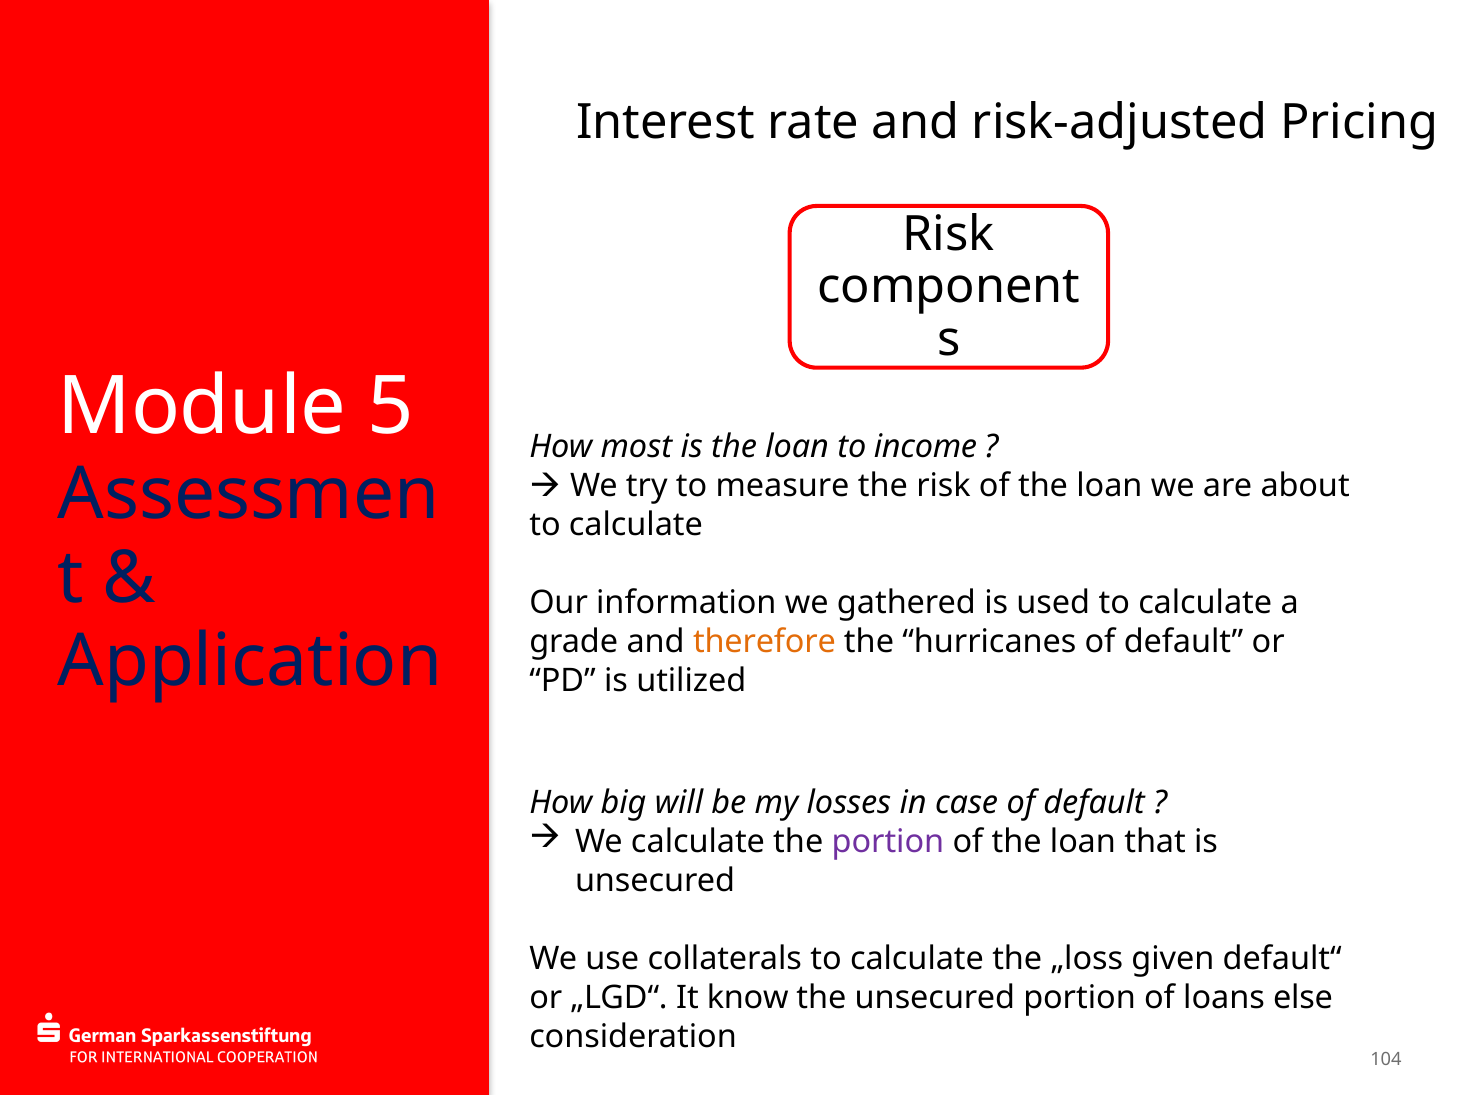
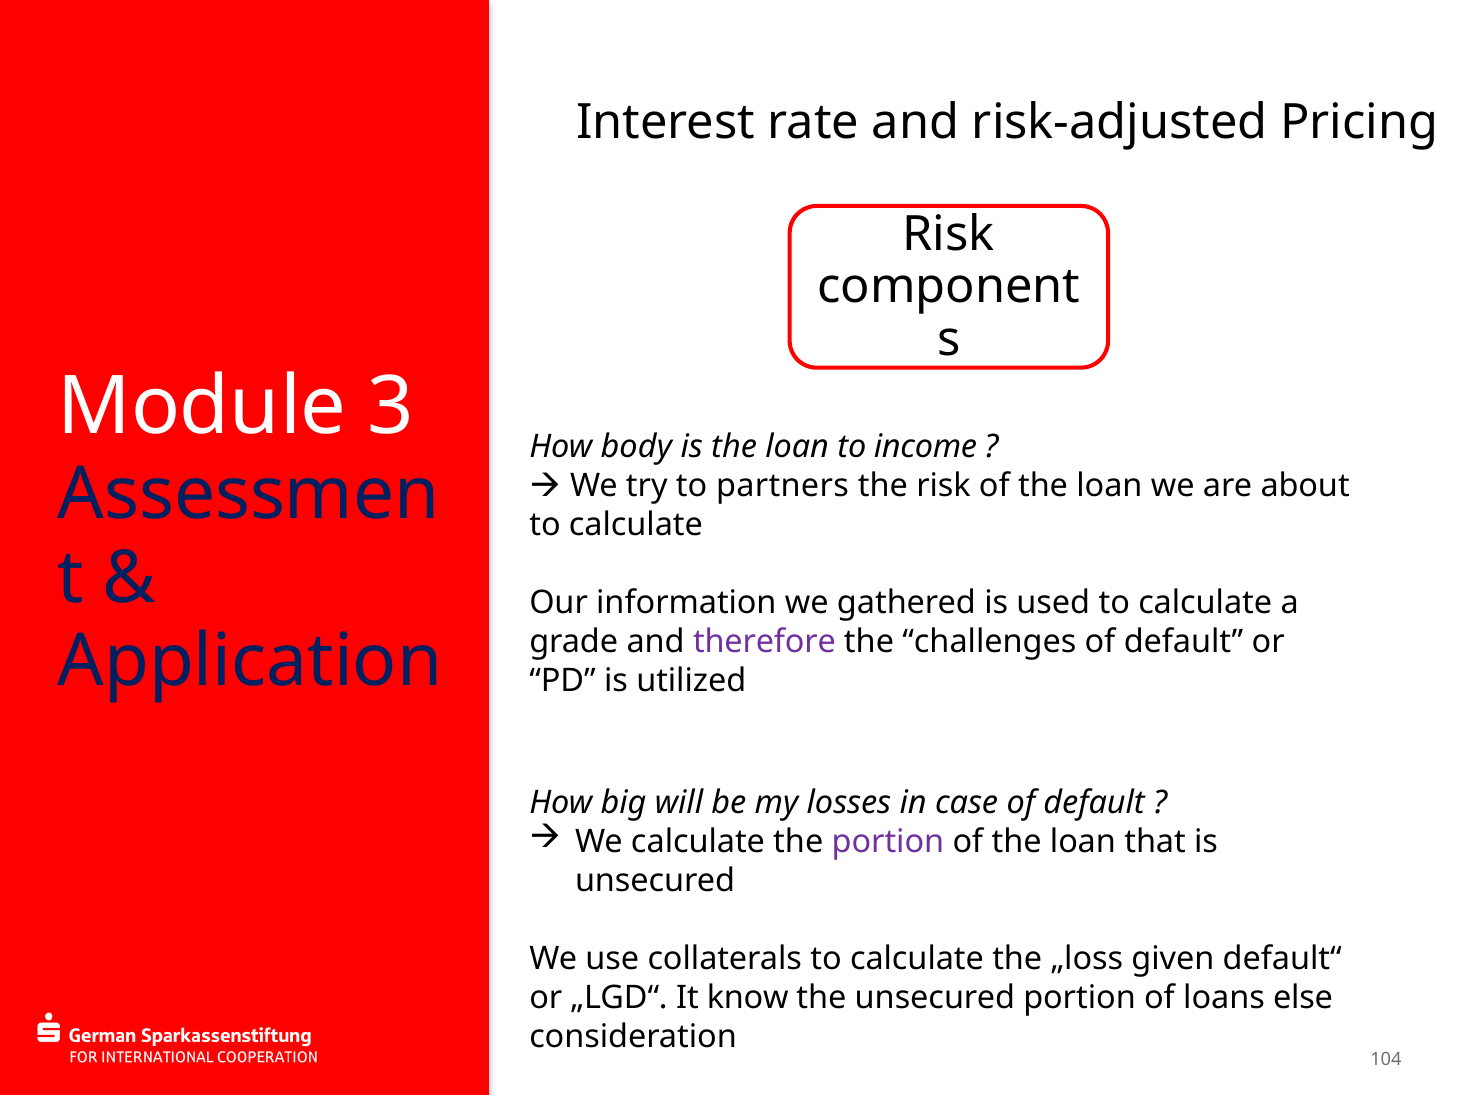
5: 5 -> 3
most: most -> body
measure: measure -> partners
therefore colour: orange -> purple
hurricanes: hurricanes -> challenges
